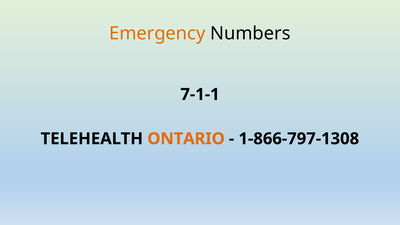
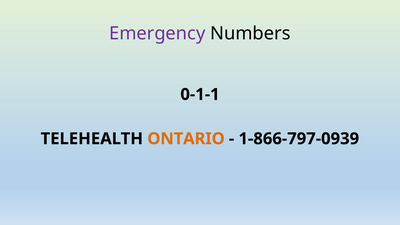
Emergency colour: orange -> purple
7-1-1: 7-1-1 -> 0-1-1
1-866-797-1308: 1-866-797-1308 -> 1-866-797-0939
